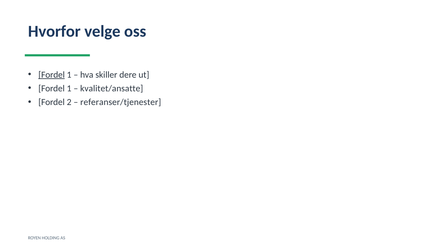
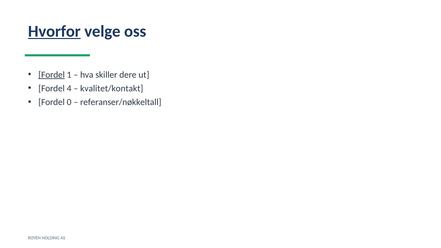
Hvorfor underline: none -> present
1 at (69, 88): 1 -> 4
kvalitet/ansatte: kvalitet/ansatte -> kvalitet/kontakt
2: 2 -> 0
referanser/tjenester: referanser/tjenester -> referanser/nøkkeltall
